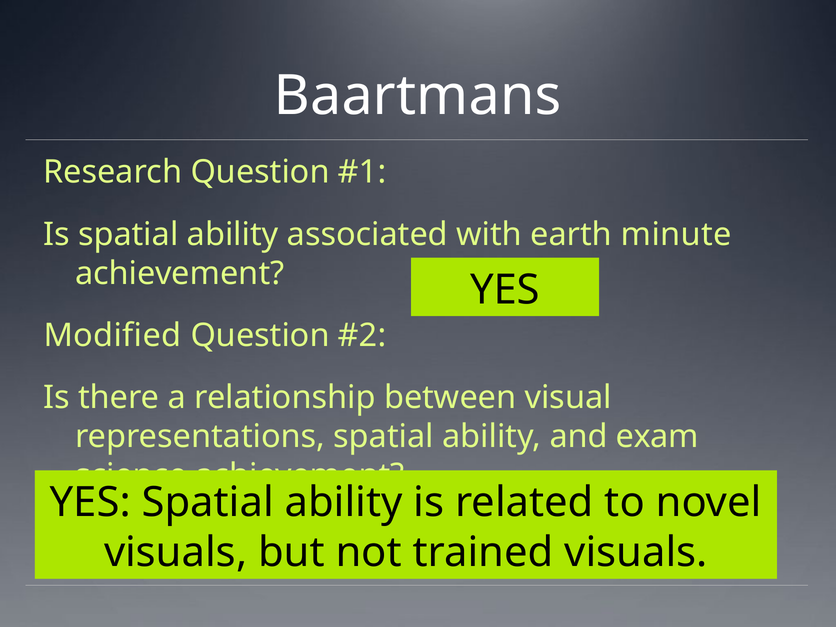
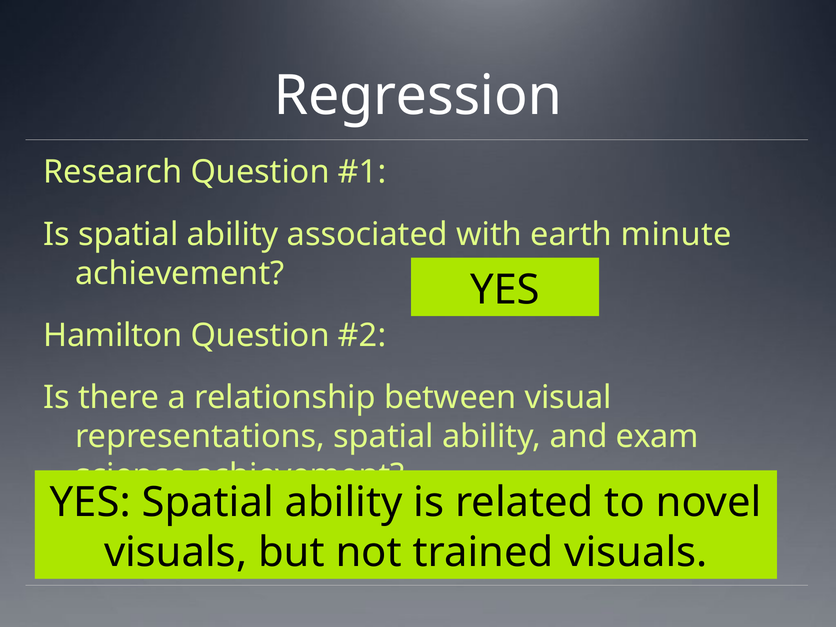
Baartmans: Baartmans -> Regression
Modified: Modified -> Hamilton
